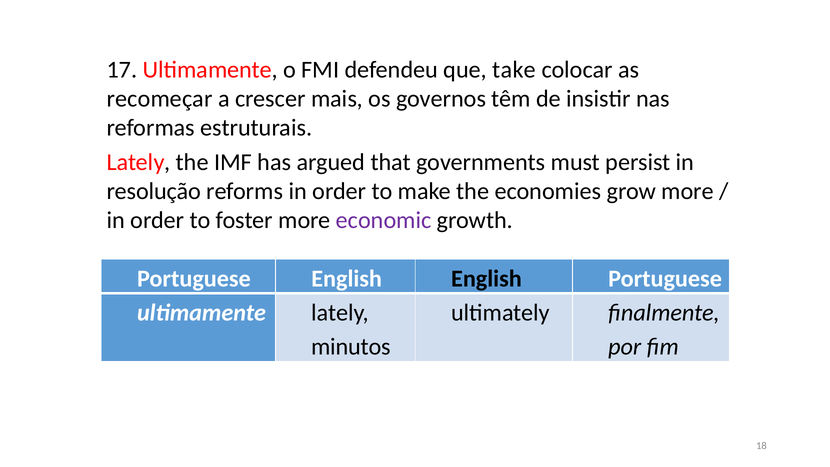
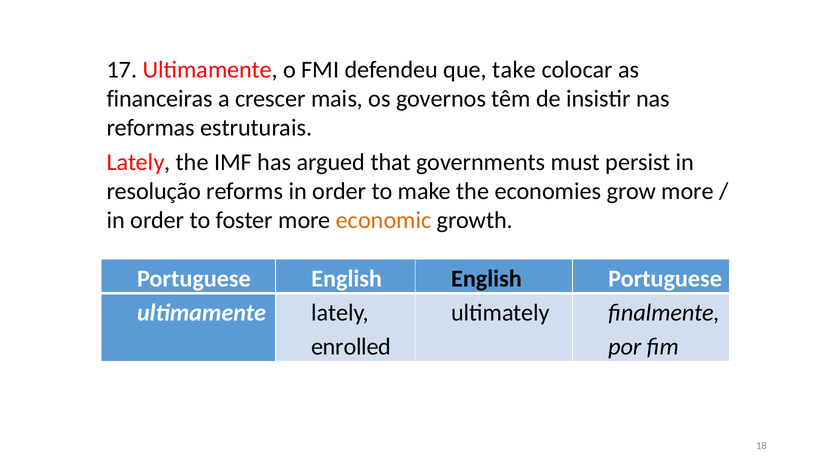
recomeçar: recomeçar -> financeiras
economic colour: purple -> orange
minutos: minutos -> enrolled
